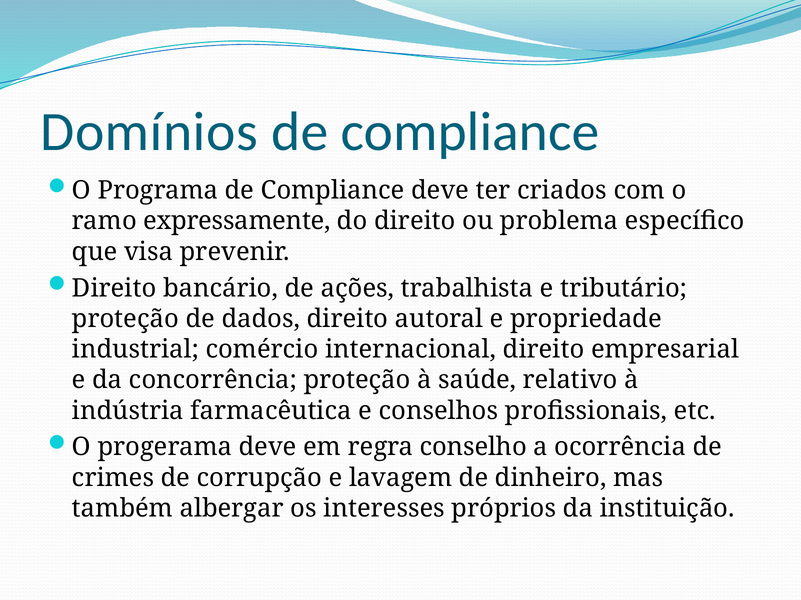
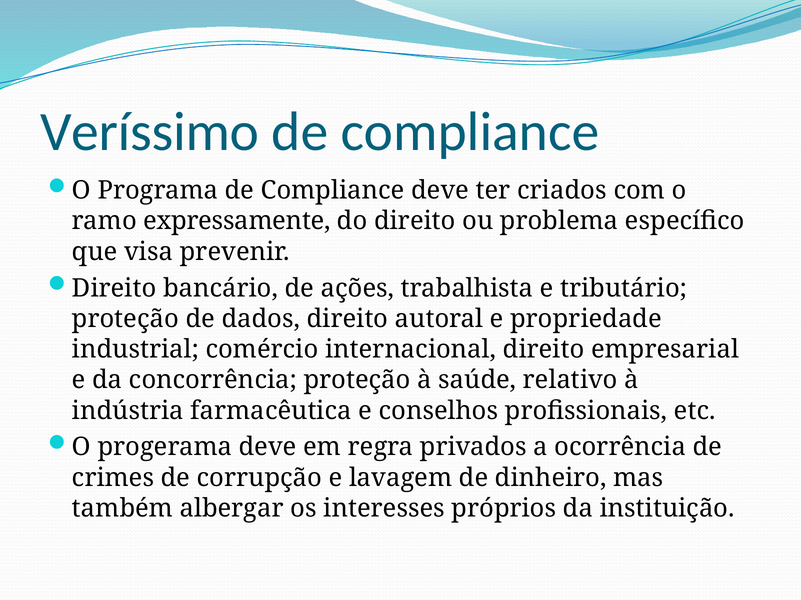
Domínios: Domínios -> Veríssimo
conselho: conselho -> privados
